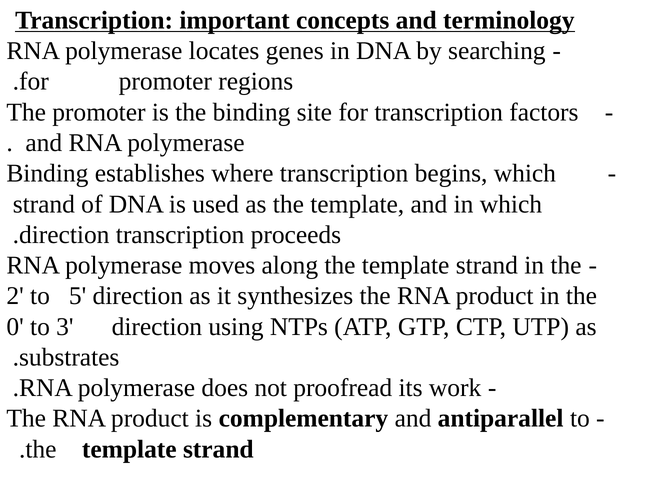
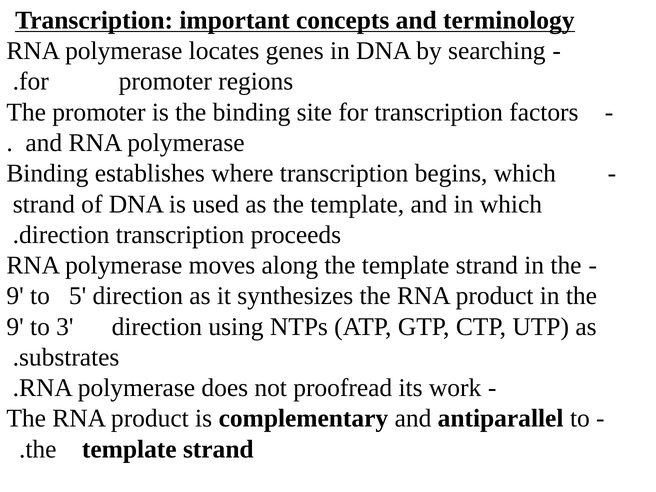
2 at (15, 296): 2 -> 9
0 at (15, 327): 0 -> 9
